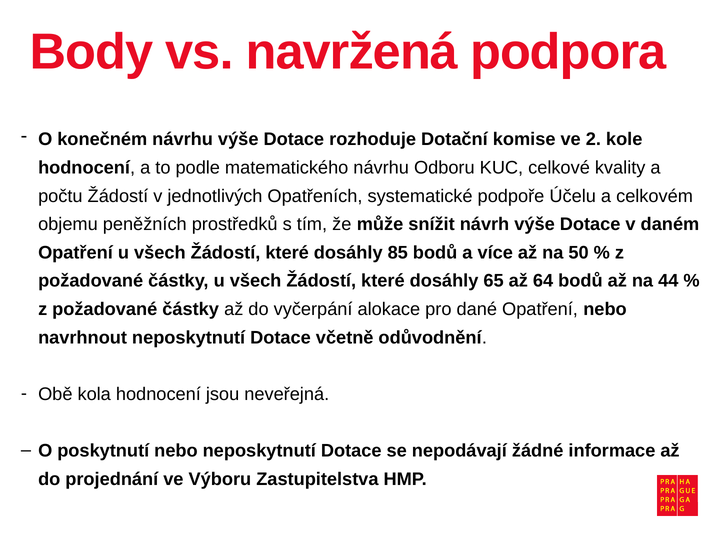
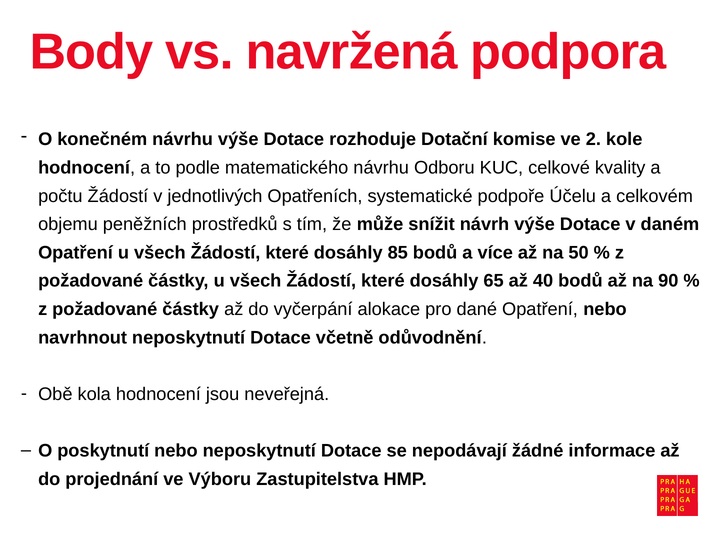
64: 64 -> 40
44: 44 -> 90
